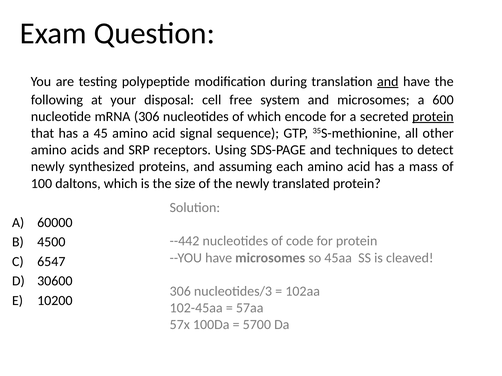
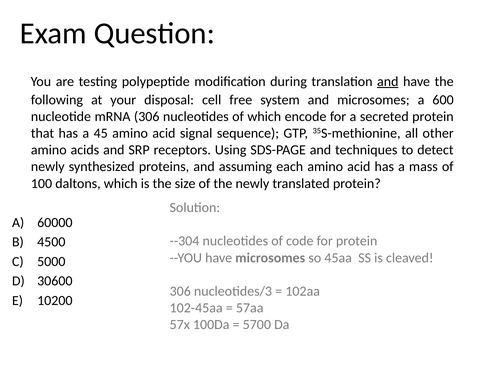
protein at (433, 117) underline: present -> none
--442: --442 -> --304
6547: 6547 -> 5000
